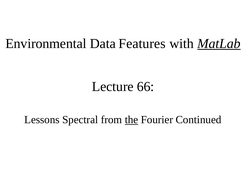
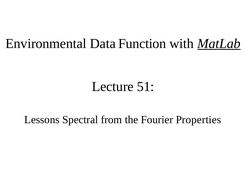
Features: Features -> Function
66: 66 -> 51
the underline: present -> none
Continued: Continued -> Properties
